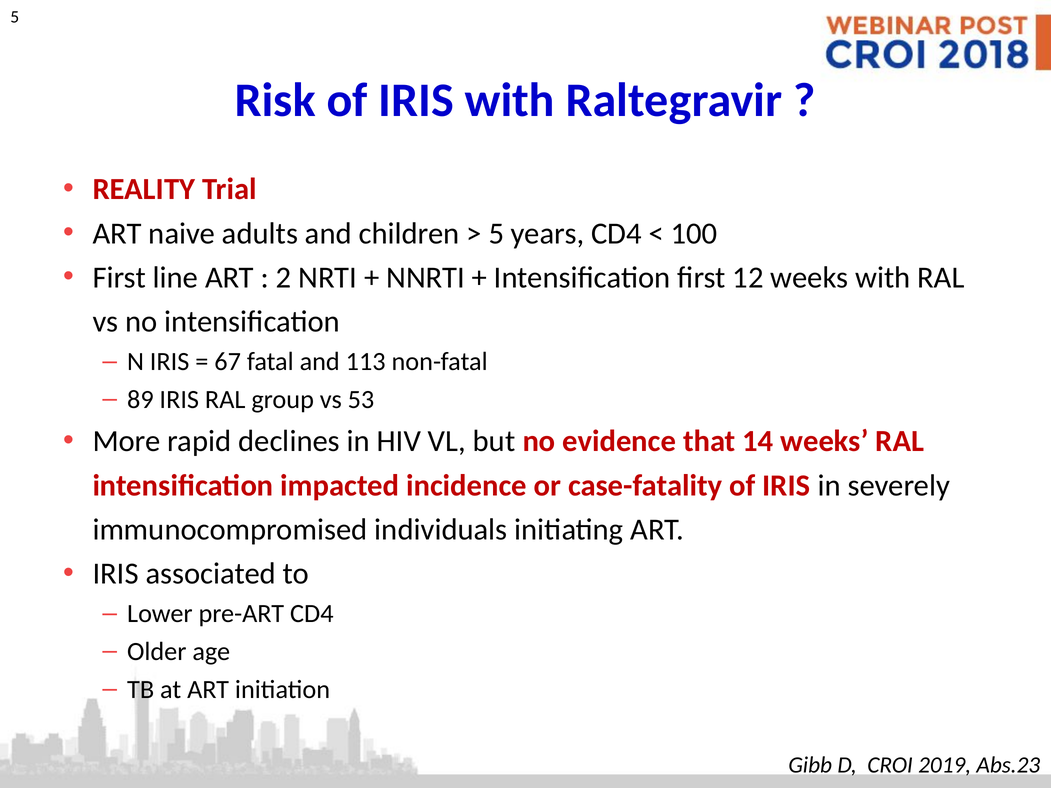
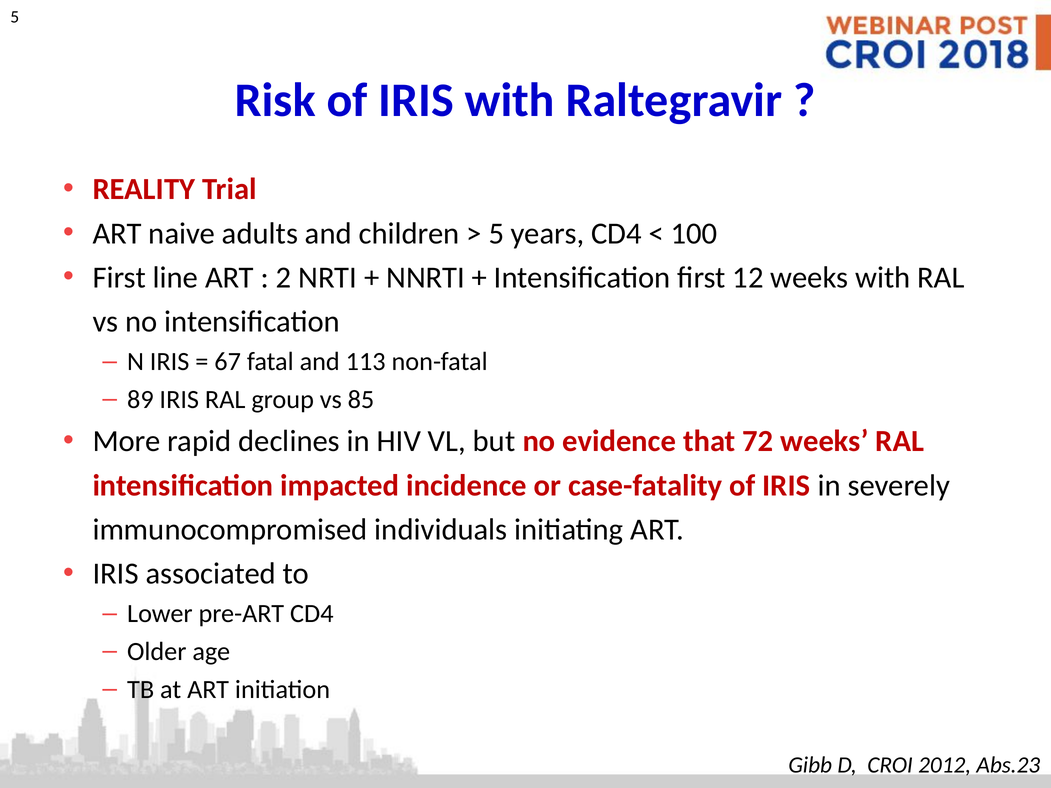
53: 53 -> 85
14: 14 -> 72
2019: 2019 -> 2012
